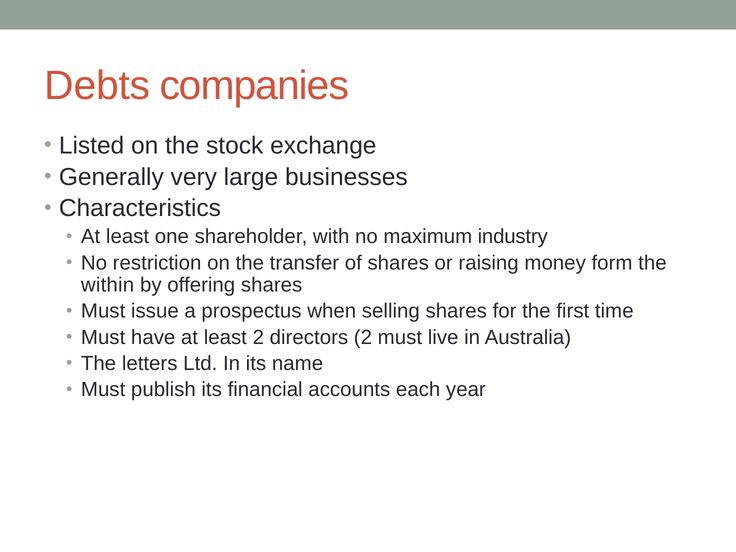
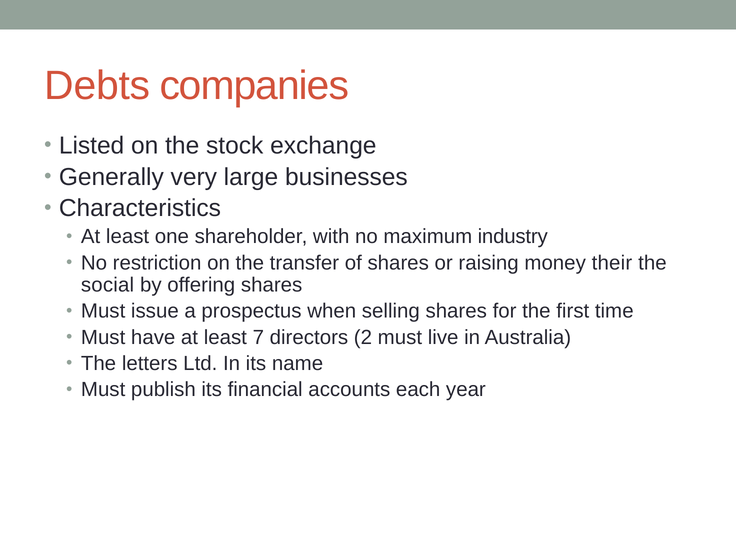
form: form -> their
within: within -> social
least 2: 2 -> 7
